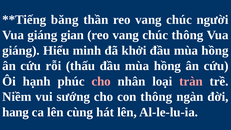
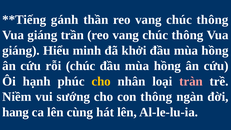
băng: băng -> gánh
người at (213, 20): người -> thông
gian: gian -> trần
rỗi thấu: thấu -> chúc
cho at (101, 81) colour: pink -> yellow
